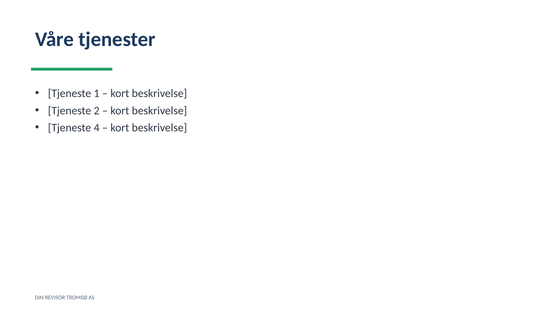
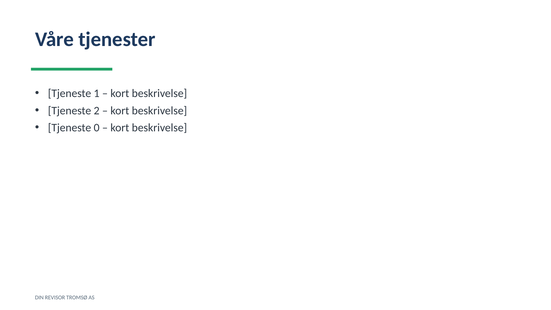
4: 4 -> 0
